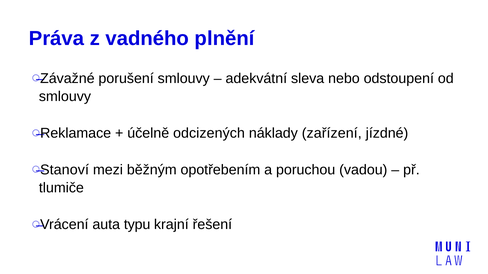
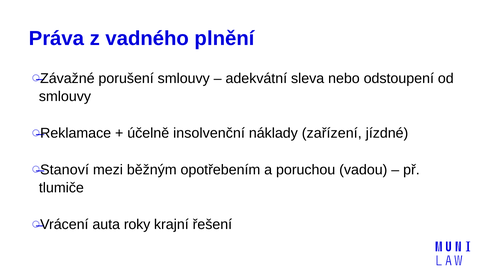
odcizených: odcizených -> insolvenční
typu: typu -> roky
